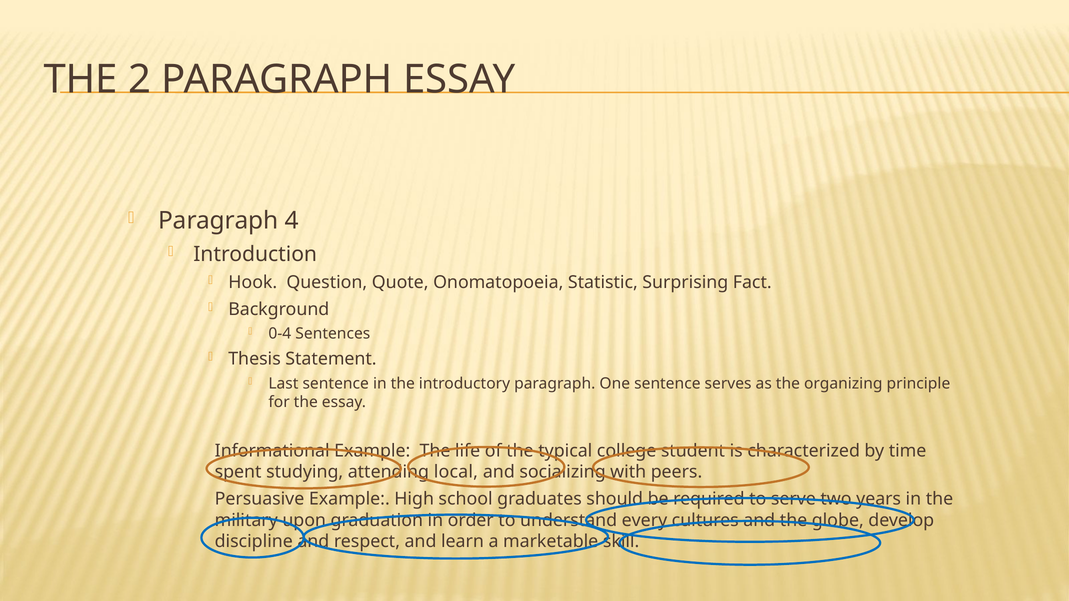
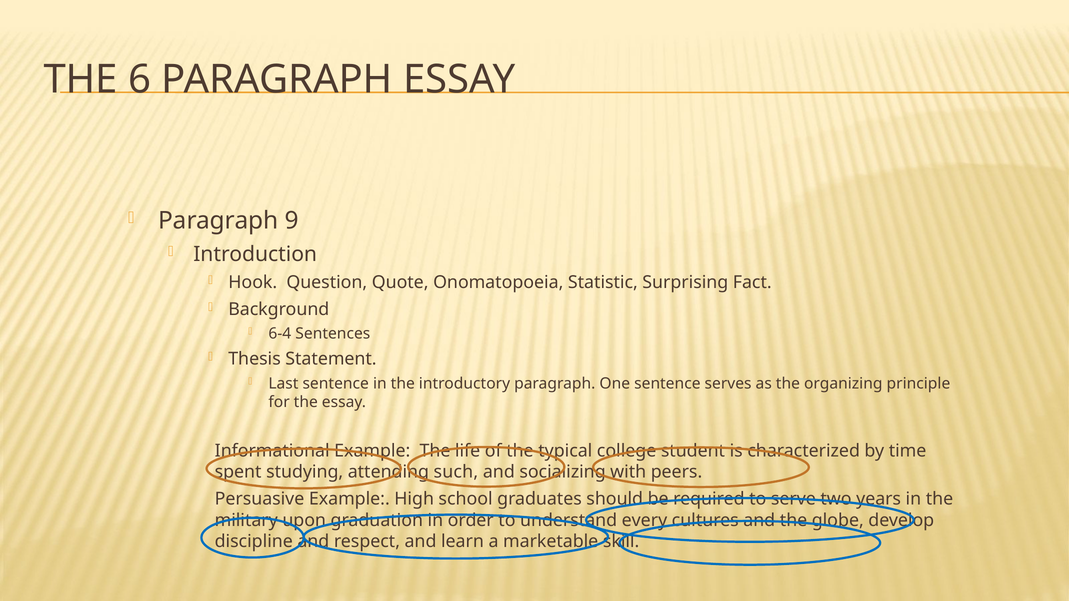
2: 2 -> 6
4: 4 -> 9
0-4: 0-4 -> 6-4
local: local -> such
